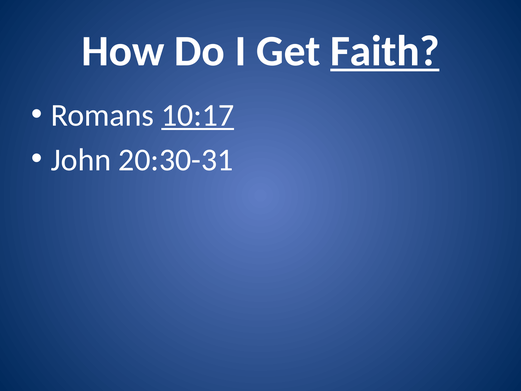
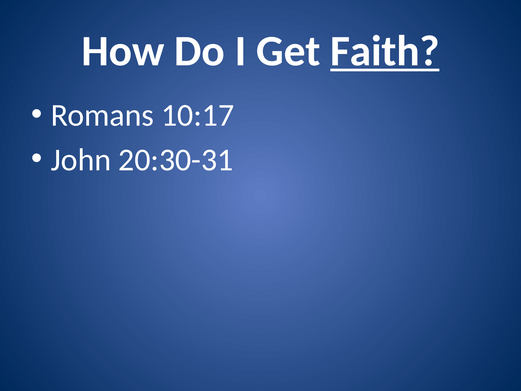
10:17 underline: present -> none
